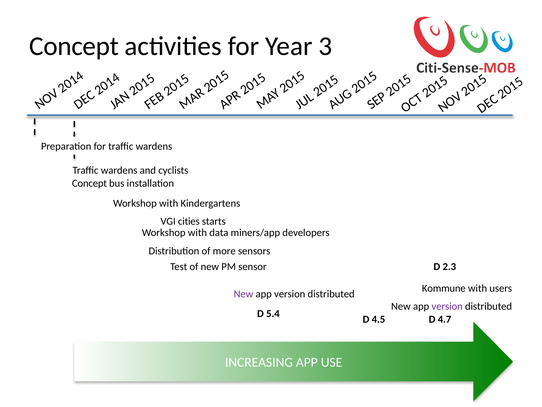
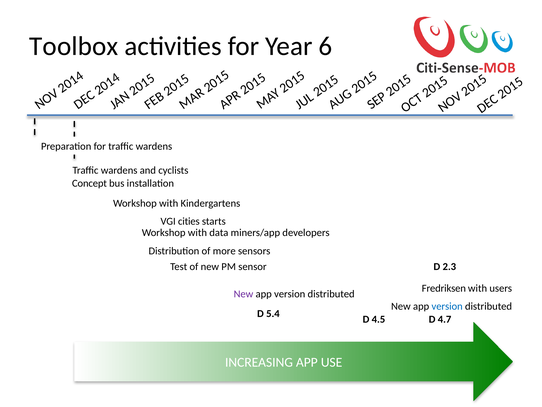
Concept at (74, 46): Concept -> Toolbox
3: 3 -> 6
Kommune: Kommune -> Fredriksen
version at (447, 306) colour: purple -> blue
